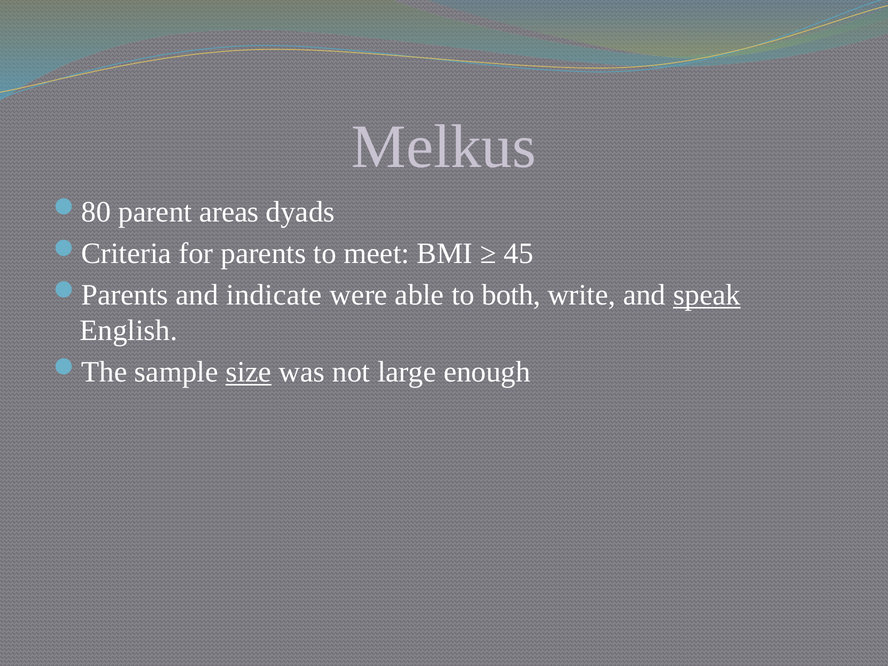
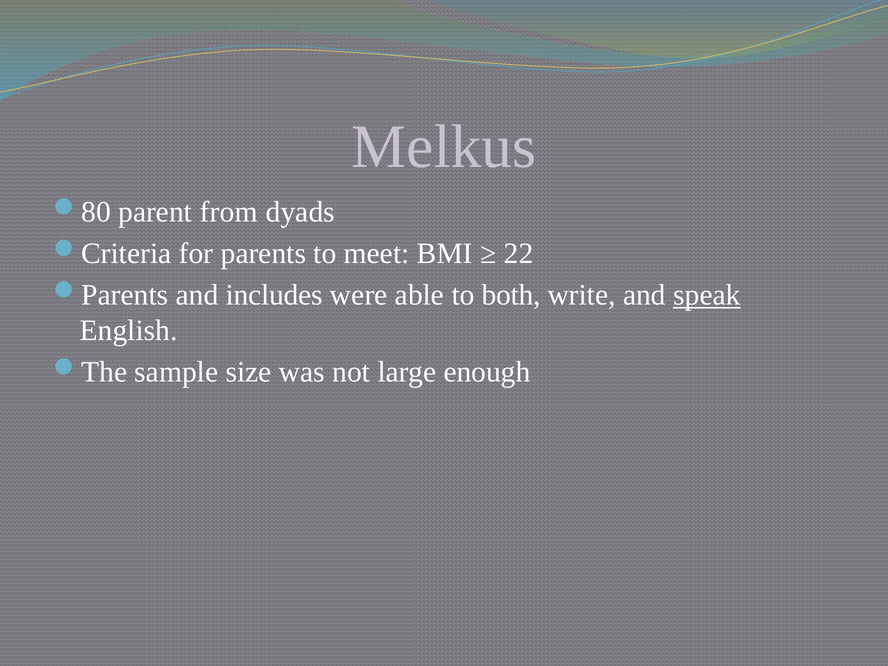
areas: areas -> from
45: 45 -> 22
indicate: indicate -> includes
size underline: present -> none
